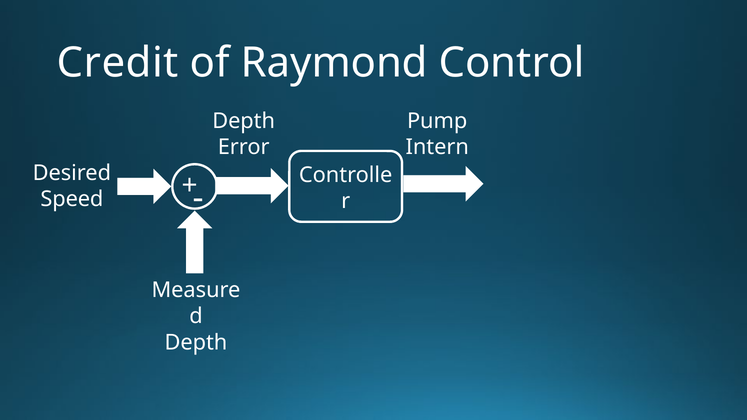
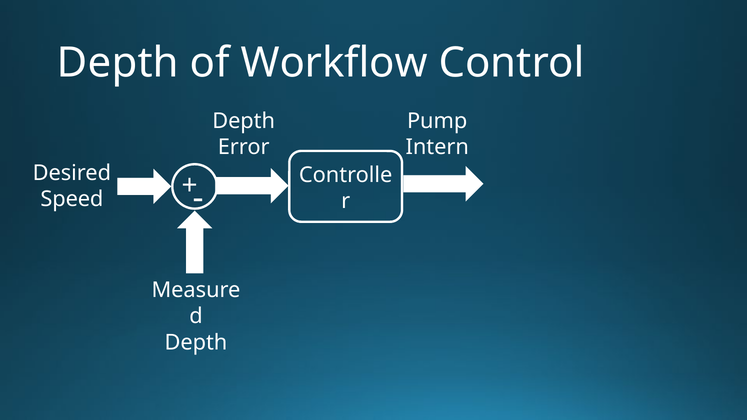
Credit at (118, 63): Credit -> Depth
Raymond: Raymond -> Workflow
